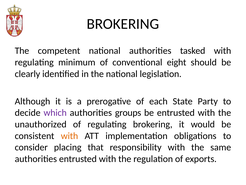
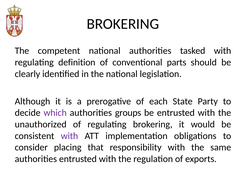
minimum: minimum -> definition
eight: eight -> parts
with at (69, 135) colour: orange -> purple
